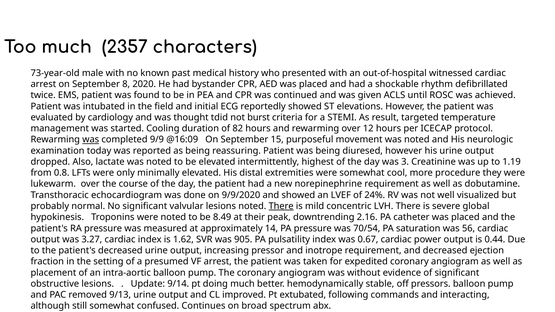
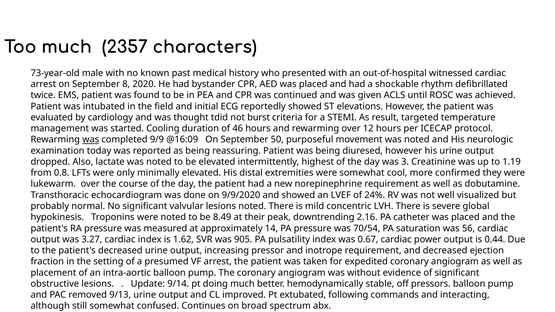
82: 82 -> 46
15: 15 -> 50
procedure: procedure -> confirmed
There at (281, 206) underline: present -> none
